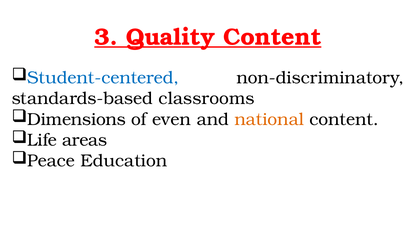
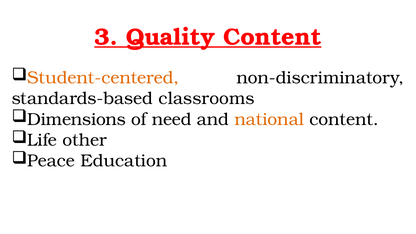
Student-centered colour: blue -> orange
even: even -> need
areas: areas -> other
